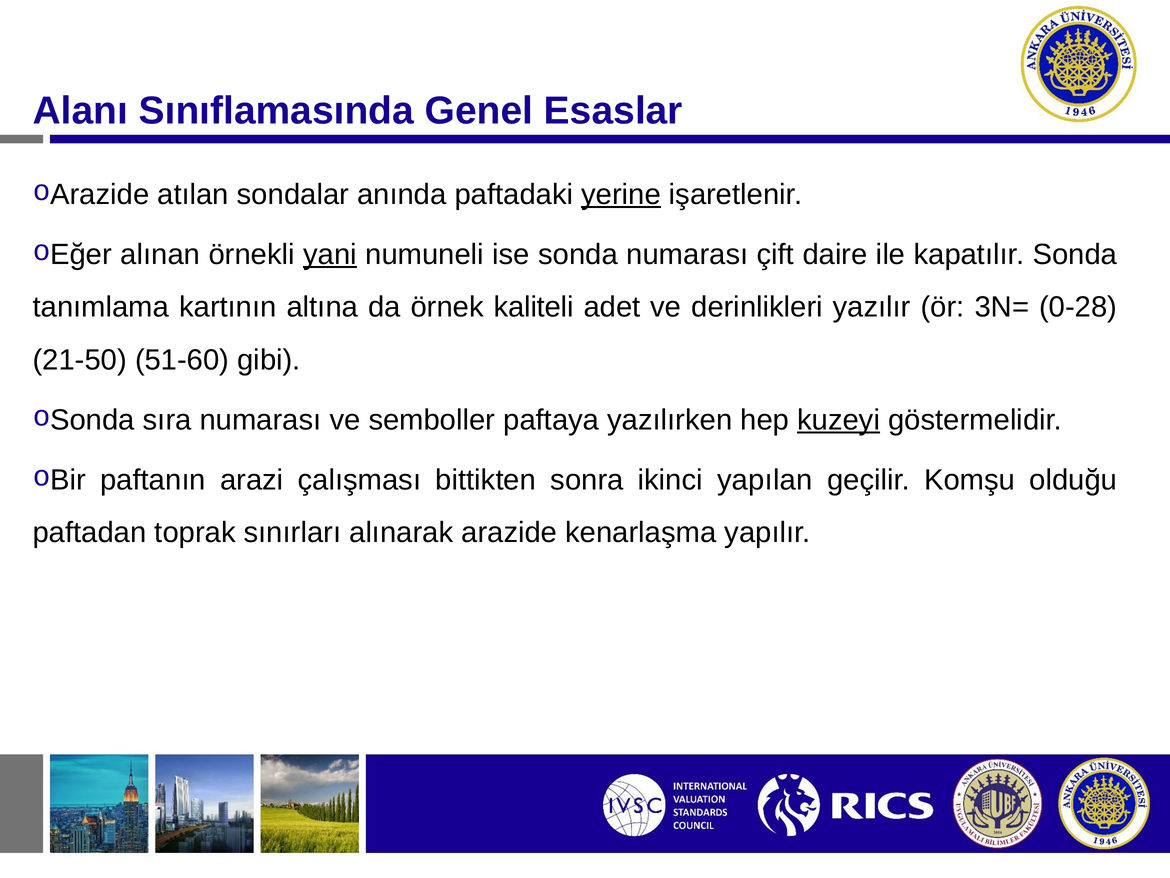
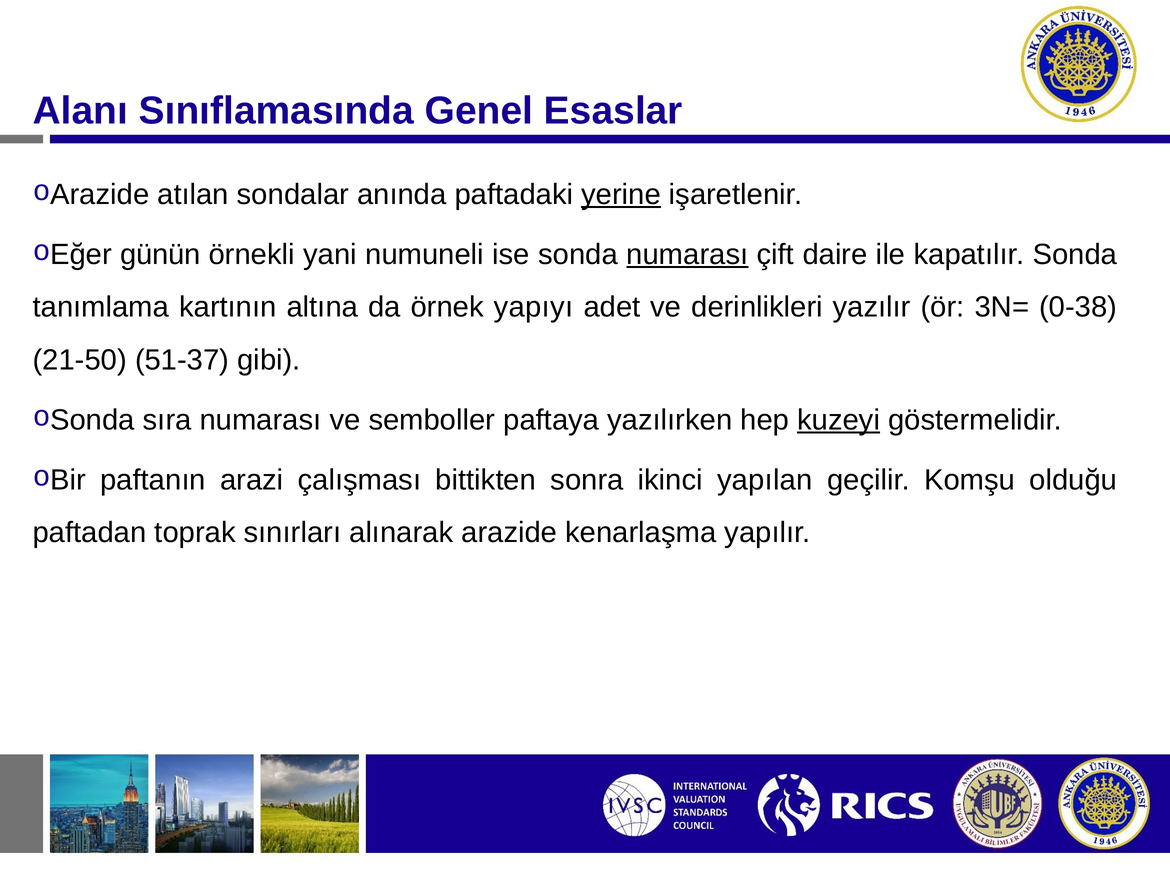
alınan: alınan -> günün
yani underline: present -> none
numarası at (687, 254) underline: none -> present
kaliteli: kaliteli -> yapıyı
0-28: 0-28 -> 0-38
51-60: 51-60 -> 51-37
